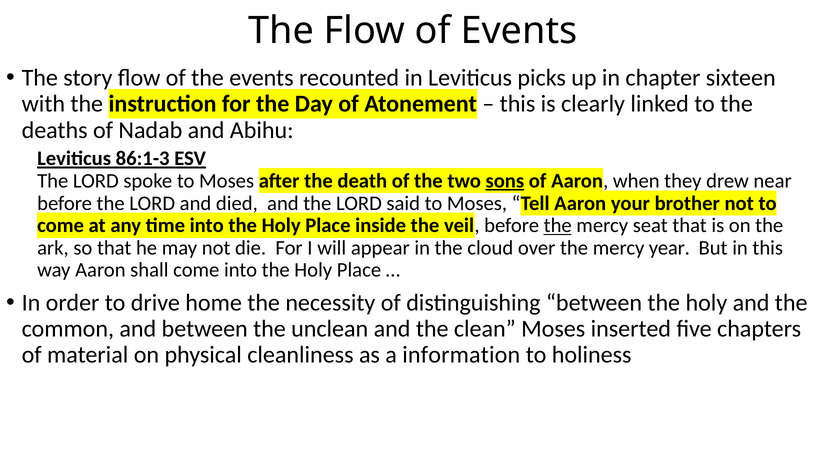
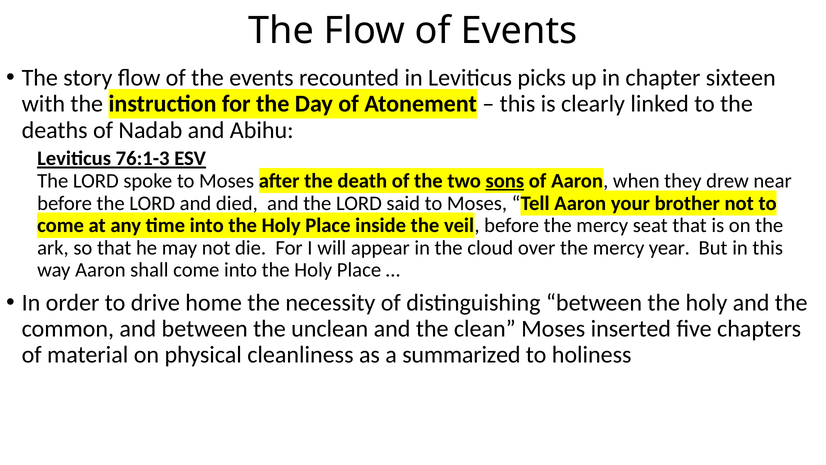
86:1-3: 86:1-3 -> 76:1-3
the at (558, 225) underline: present -> none
information: information -> summarized
